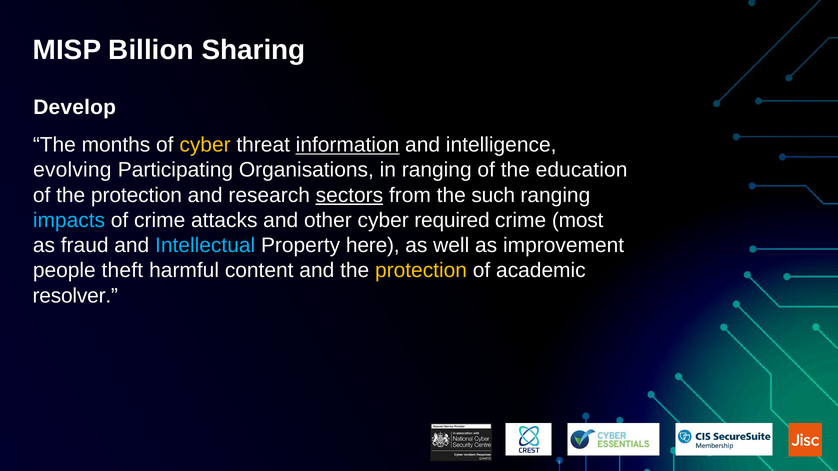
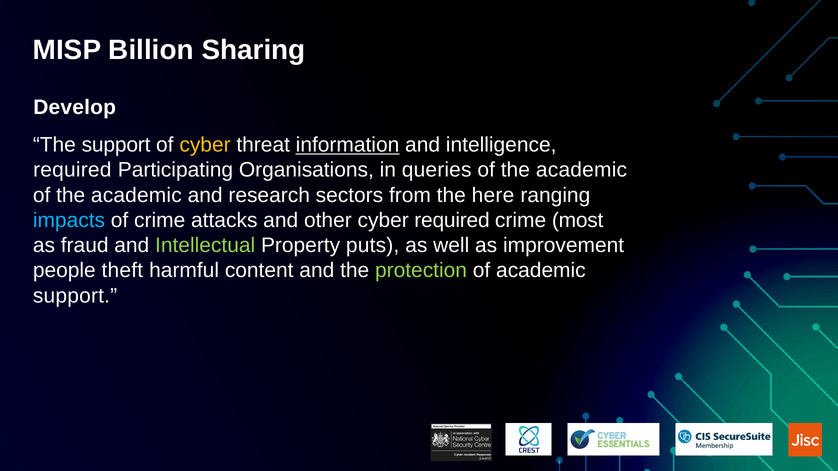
The months: months -> support
evolving at (72, 170): evolving -> required
in ranging: ranging -> queries
education at (582, 170): education -> academic
protection at (137, 195): protection -> academic
sectors underline: present -> none
such: such -> here
Intellectual colour: light blue -> light green
here: here -> puts
protection at (421, 271) colour: yellow -> light green
resolver at (75, 296): resolver -> support
